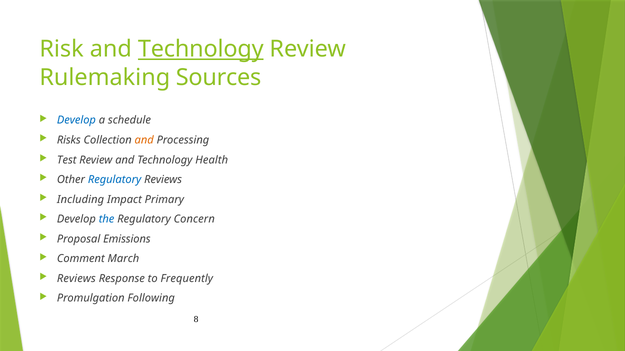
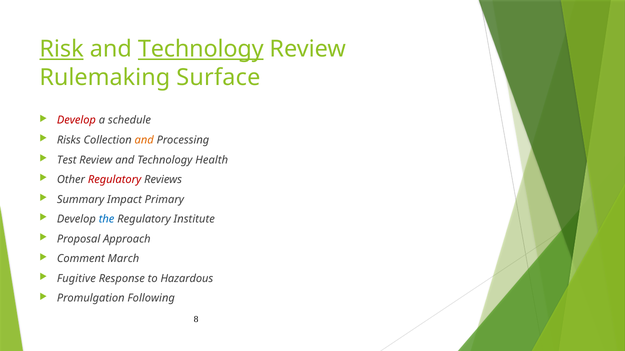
Risk underline: none -> present
Sources: Sources -> Surface
Develop at (76, 121) colour: blue -> red
Regulatory at (115, 180) colour: blue -> red
Including: Including -> Summary
Concern: Concern -> Institute
Emissions: Emissions -> Approach
Reviews at (76, 279): Reviews -> Fugitive
Frequently: Frequently -> Hazardous
